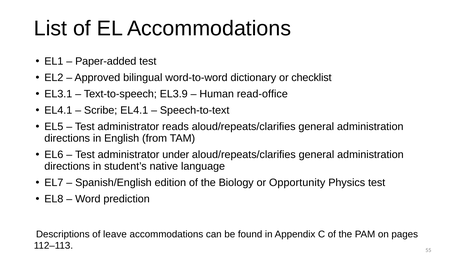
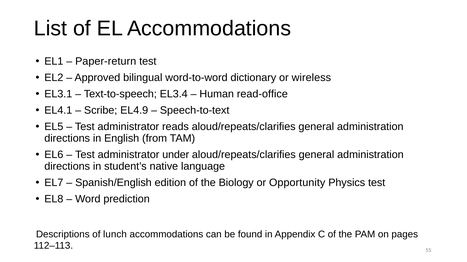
Paper-added: Paper-added -> Paper-return
checklist: checklist -> wireless
EL3.9: EL3.9 -> EL3.4
Scribe EL4.1: EL4.1 -> EL4.9
leave: leave -> lunch
